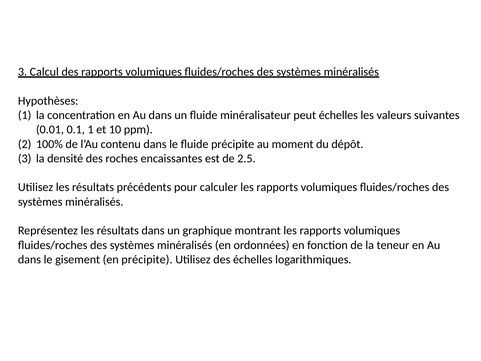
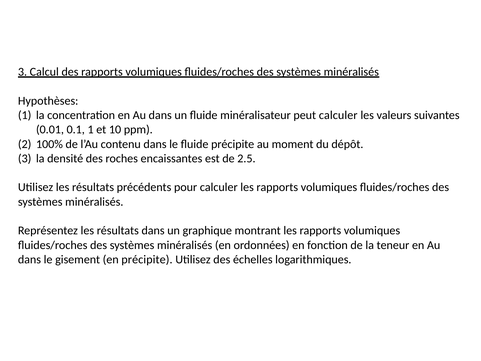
peut échelles: échelles -> calculer
